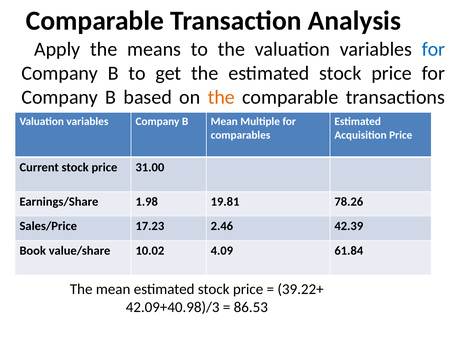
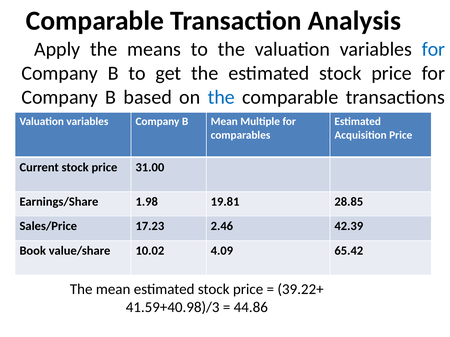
the at (221, 97) colour: orange -> blue
78.26: 78.26 -> 28.85
61.84: 61.84 -> 65.42
42.09+40.98)/3: 42.09+40.98)/3 -> 41.59+40.98)/3
86.53: 86.53 -> 44.86
